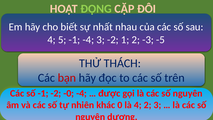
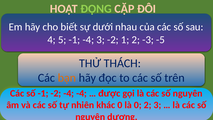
nhất: nhất -> dưới
bạn colour: red -> orange
-2 -0: -0 -> -4
là 4: 4 -> 0
